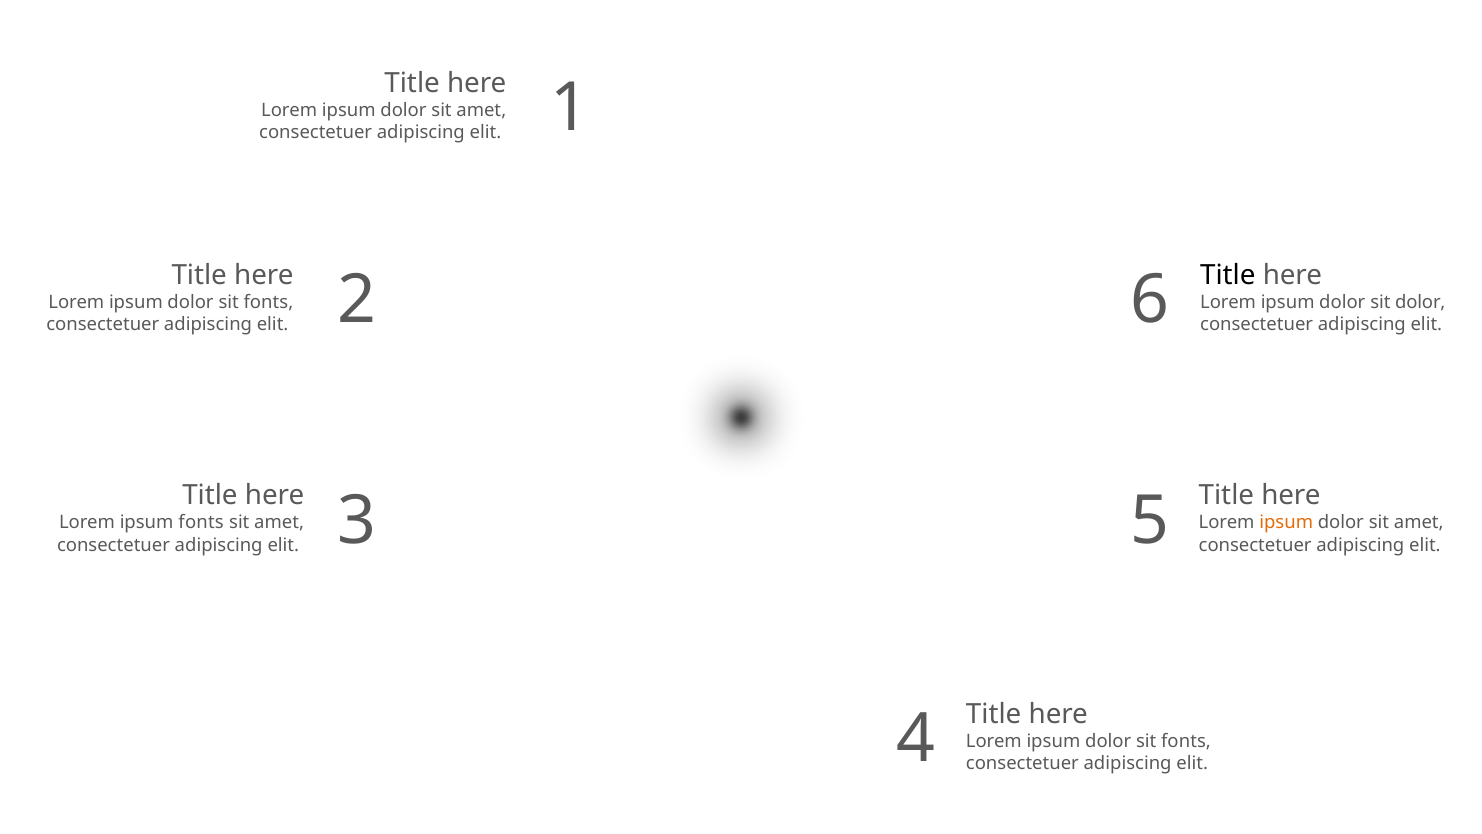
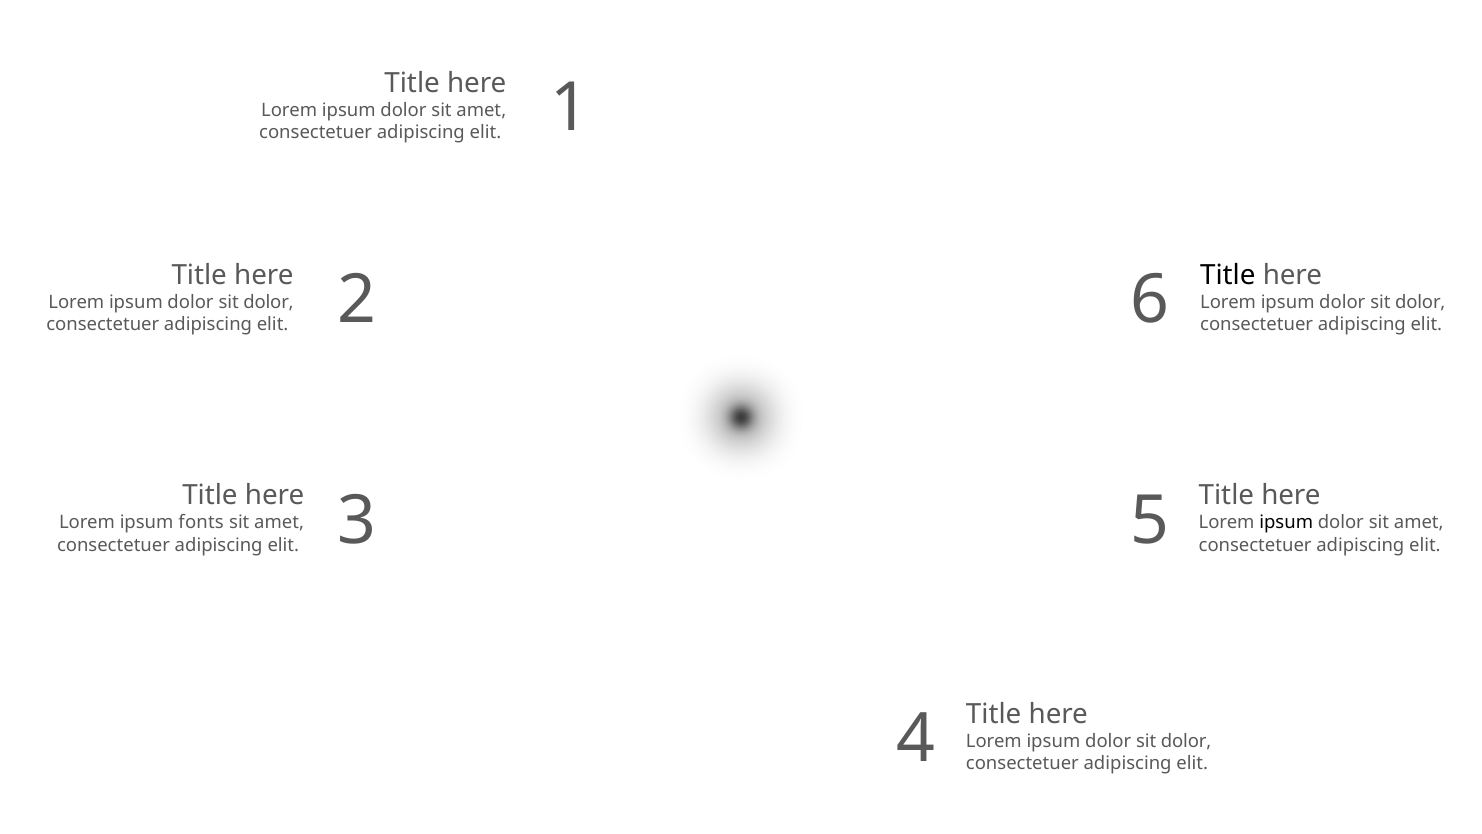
fonts at (268, 302): fonts -> dolor
ipsum at (1286, 522) colour: orange -> black
fonts at (1186, 741): fonts -> dolor
